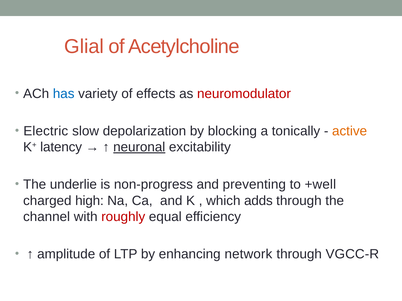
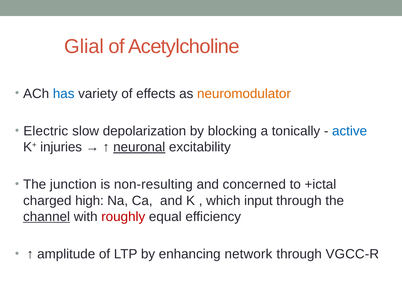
neuromodulator colour: red -> orange
active colour: orange -> blue
latency: latency -> injuries
underlie: underlie -> junction
non-progress: non-progress -> non-resulting
preventing: preventing -> concerned
+well: +well -> +ictal
adds: adds -> input
channel underline: none -> present
